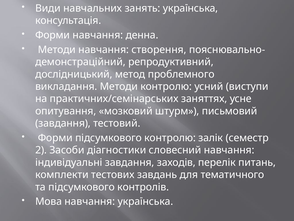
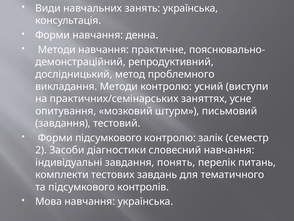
створення: створення -> практичне
заходів: заходів -> понять
